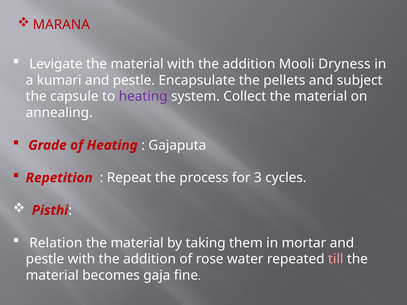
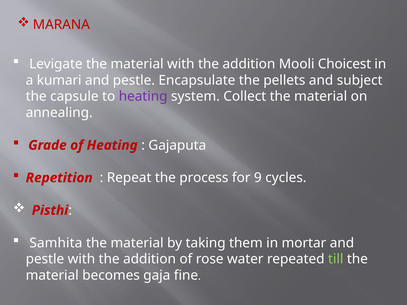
Dryness: Dryness -> Choicest
3: 3 -> 9
Relation: Relation -> Samhita
till colour: pink -> light green
